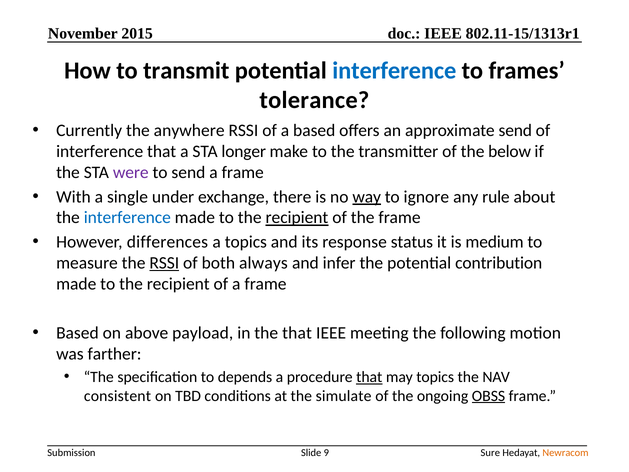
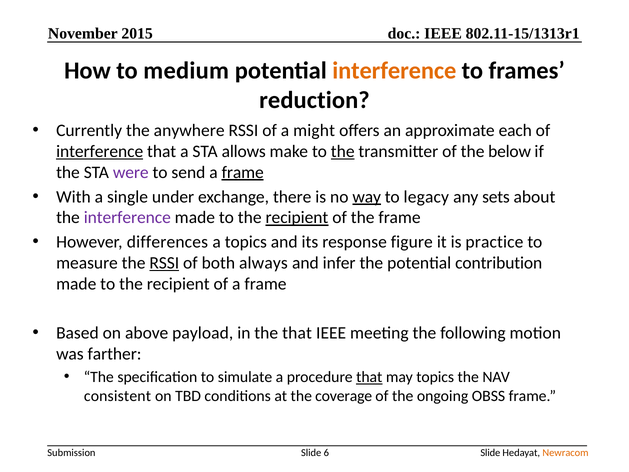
transmit: transmit -> medium
interference at (394, 71) colour: blue -> orange
tolerance: tolerance -> reduction
a based: based -> might
approximate send: send -> each
interference at (100, 151) underline: none -> present
longer: longer -> allows
the at (343, 151) underline: none -> present
frame at (243, 172) underline: none -> present
ignore: ignore -> legacy
rule: rule -> sets
interference at (127, 218) colour: blue -> purple
status: status -> figure
medium: medium -> practice
depends: depends -> simulate
simulate: simulate -> coverage
OBSS underline: present -> none
9: 9 -> 6
Sure at (490, 453): Sure -> Slide
